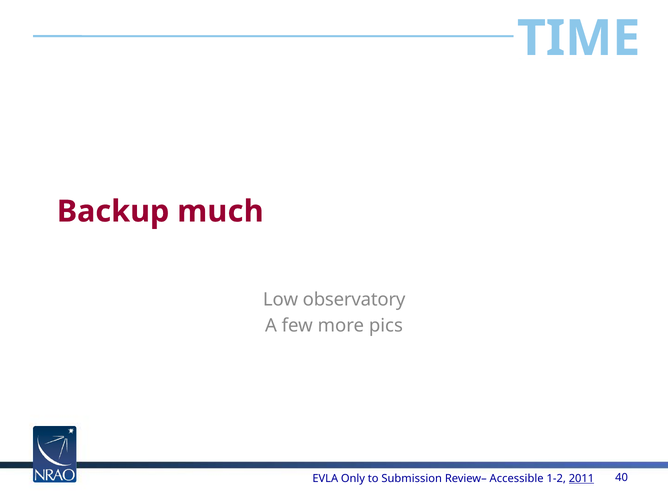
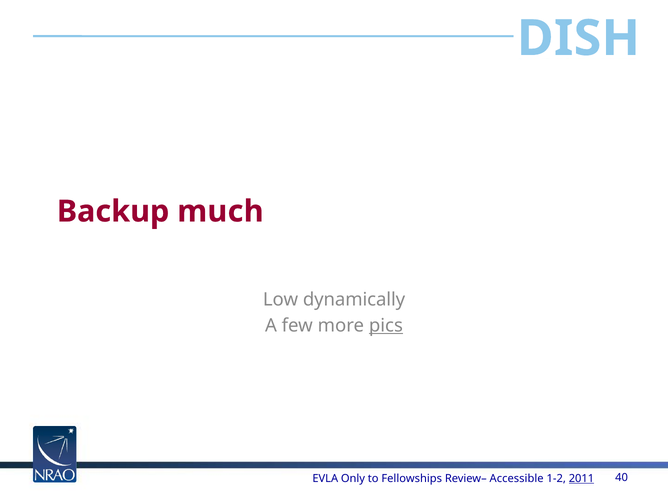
TIME: TIME -> DISH
observatory: observatory -> dynamically
pics underline: none -> present
Submission: Submission -> Fellowships
